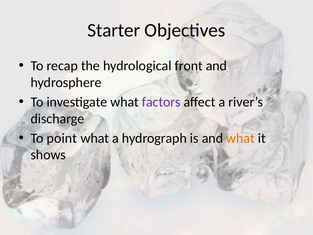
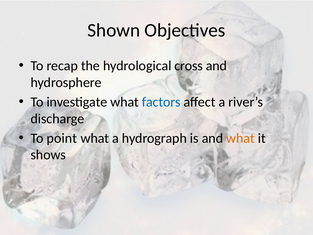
Starter: Starter -> Shown
front: front -> cross
factors colour: purple -> blue
